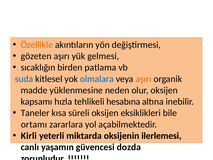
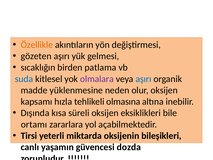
olmalara colour: blue -> purple
aşırı at (143, 79) colour: orange -> blue
hesabına: hesabına -> olmasına
Taneler: Taneler -> Dışında
Kirli: Kirli -> Tirsi
ilerlemesi: ilerlemesi -> bileşikleri
